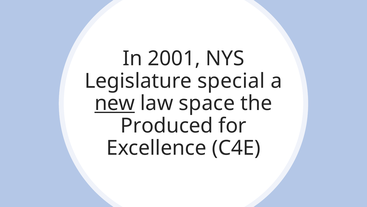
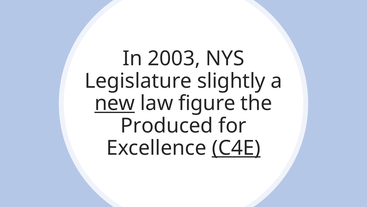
2001: 2001 -> 2003
special: special -> slightly
space: space -> figure
C4E underline: none -> present
